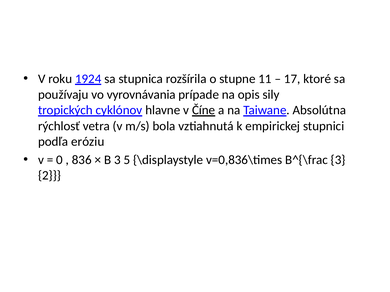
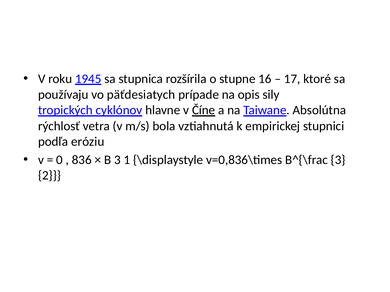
1924: 1924 -> 1945
11: 11 -> 16
vyrovnávania: vyrovnávania -> päťdesiatych
5: 5 -> 1
